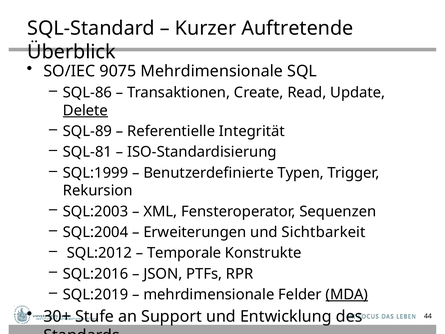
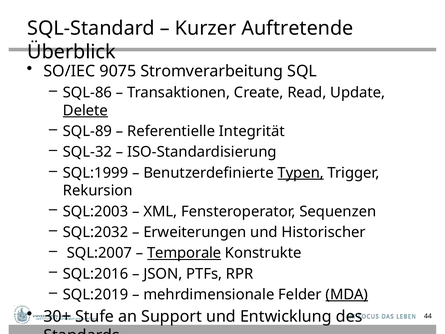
9075 Mehrdimensionale: Mehrdimensionale -> Stromverarbeitung
SQL-81: SQL-81 -> SQL-32
Typen underline: none -> present
SQL:2004: SQL:2004 -> SQL:2032
Sichtbarkeit: Sichtbarkeit -> Historischer
SQL:2012: SQL:2012 -> SQL:2007
Temporale underline: none -> present
